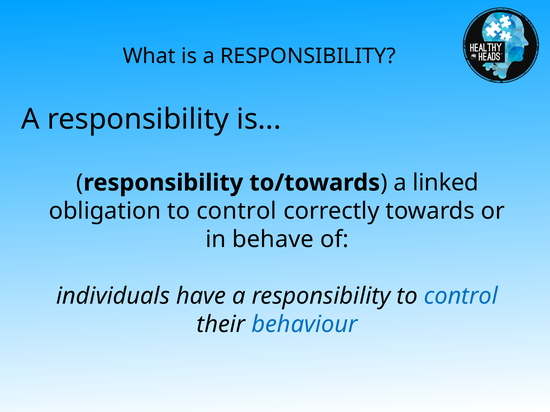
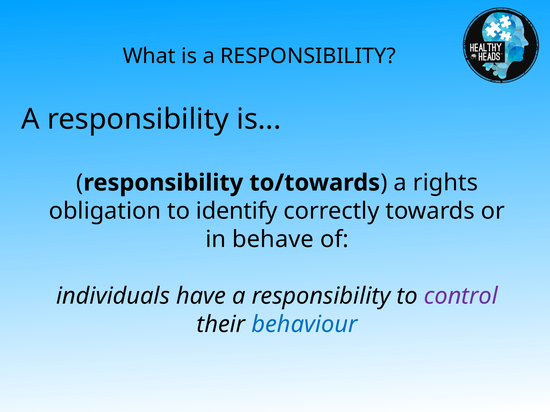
linked: linked -> rights
obligation to control: control -> identify
control at (461, 296) colour: blue -> purple
